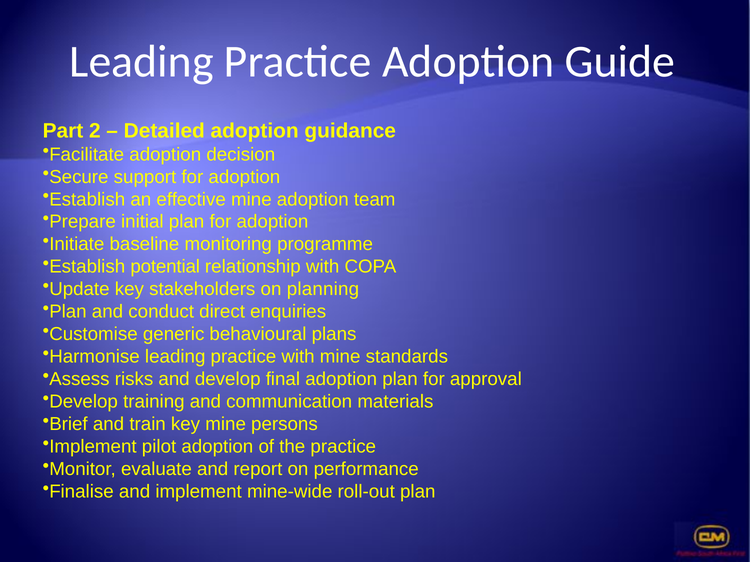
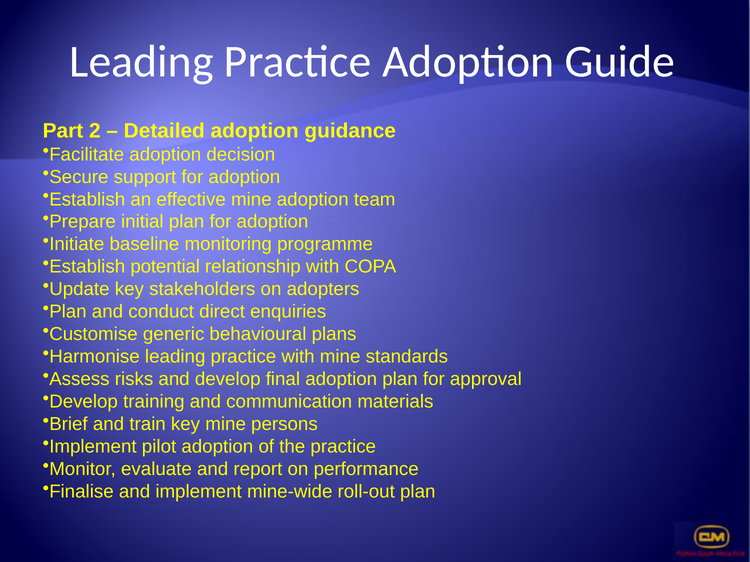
planning: planning -> adopters
